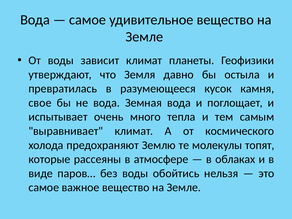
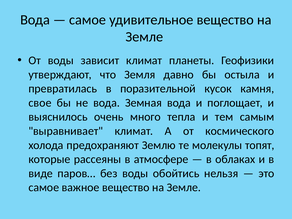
разумеющееся: разумеющееся -> поразительной
испытывает: испытывает -> выяснилось
